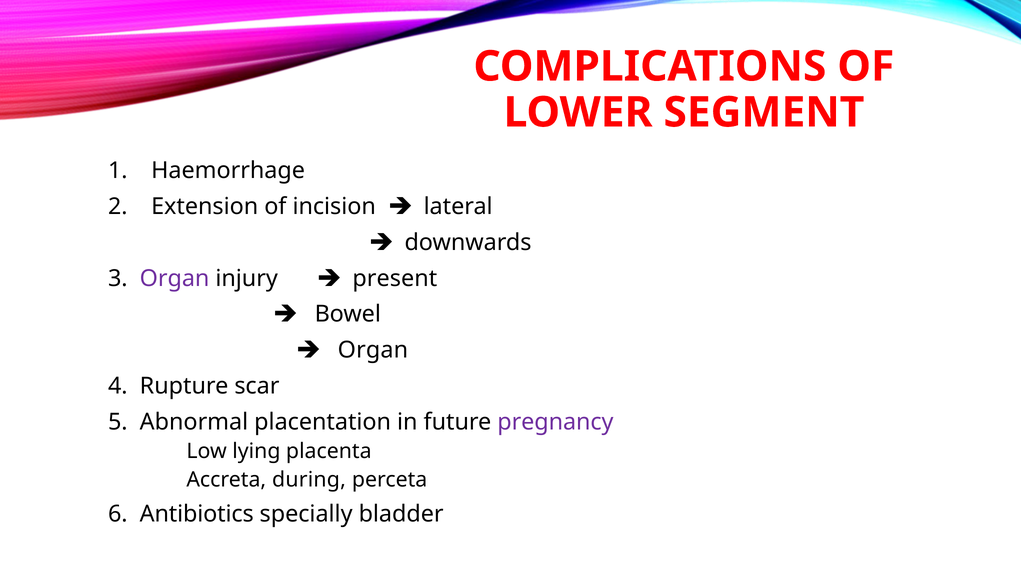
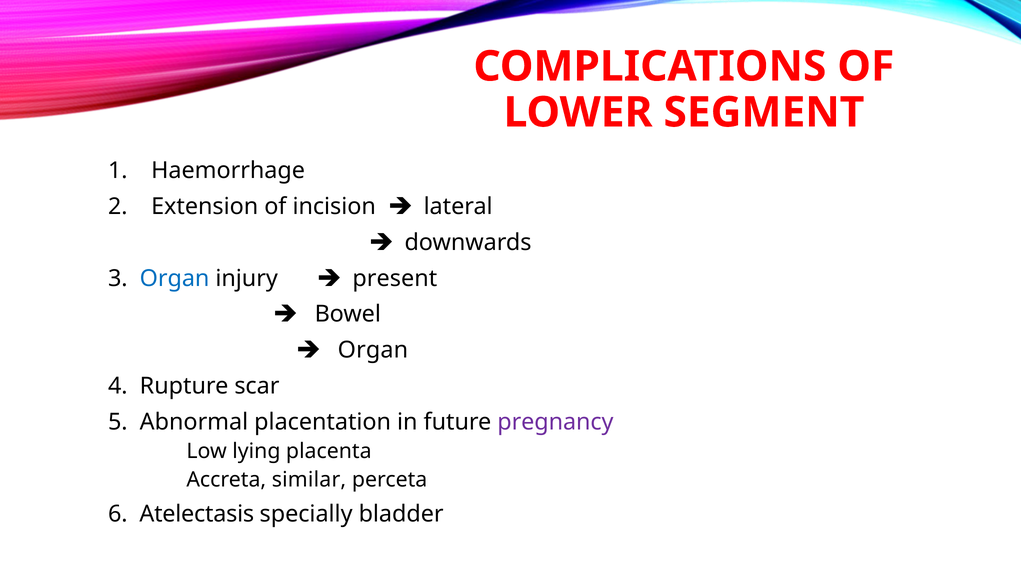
Organ at (175, 278) colour: purple -> blue
during: during -> similar
Antibiotics: Antibiotics -> Atelectasis
